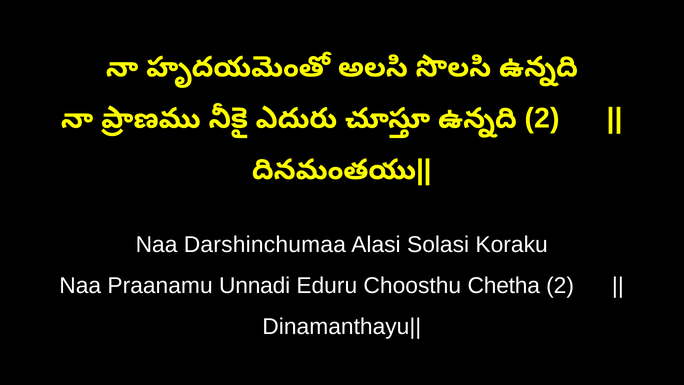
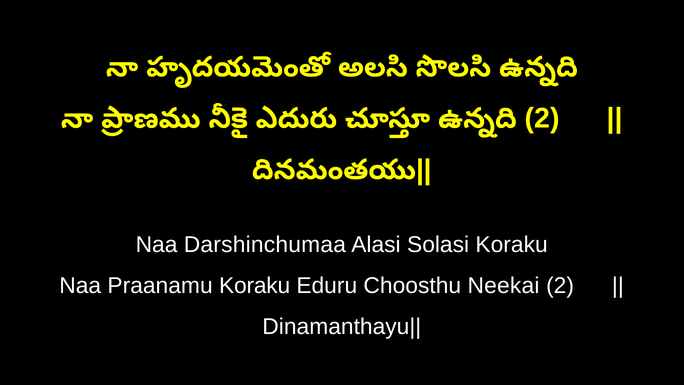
Praanamu Unnadi: Unnadi -> Koraku
Chetha: Chetha -> Neekai
